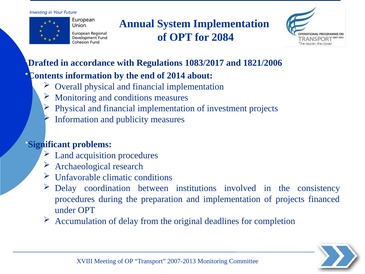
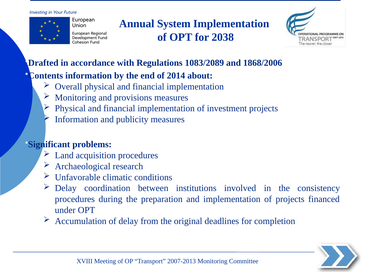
2084: 2084 -> 2038
1083/2017: 1083/2017 -> 1083/2089
1821/2006: 1821/2006 -> 1868/2006
and conditions: conditions -> provisions
